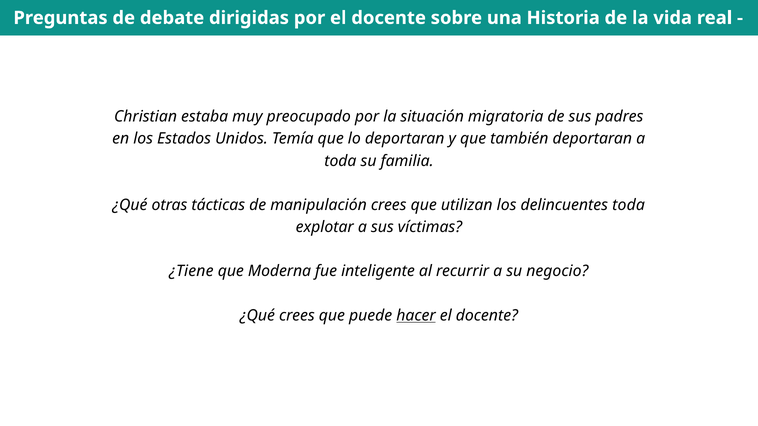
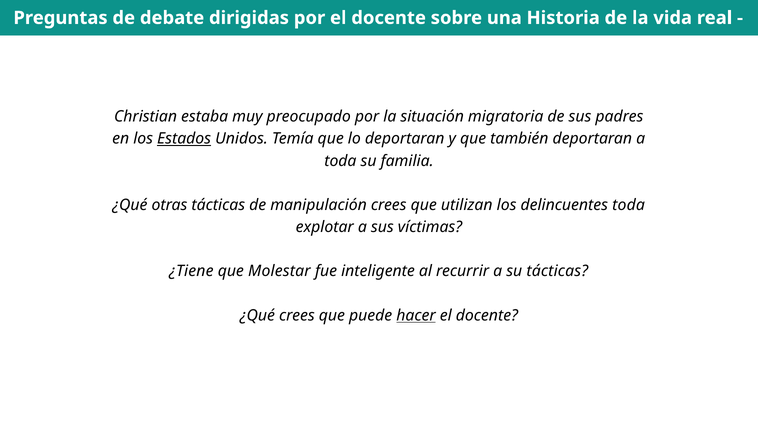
Estados underline: none -> present
Moderna: Moderna -> Molestar
su negocio: negocio -> tácticas
